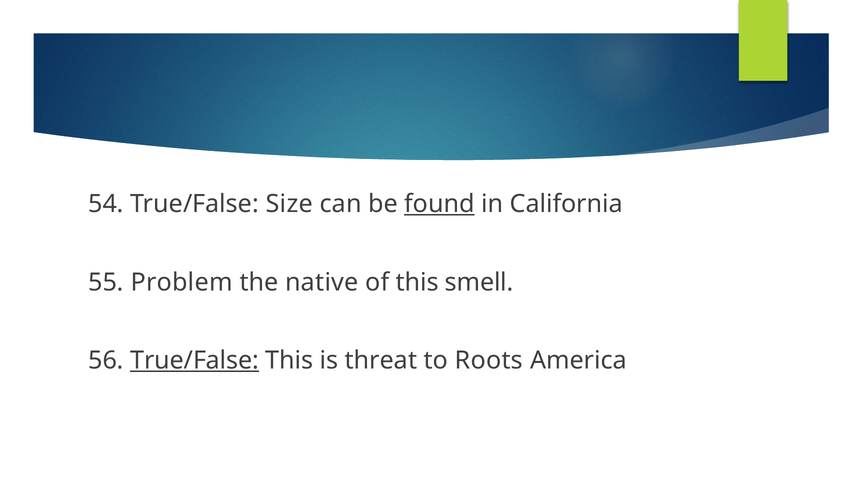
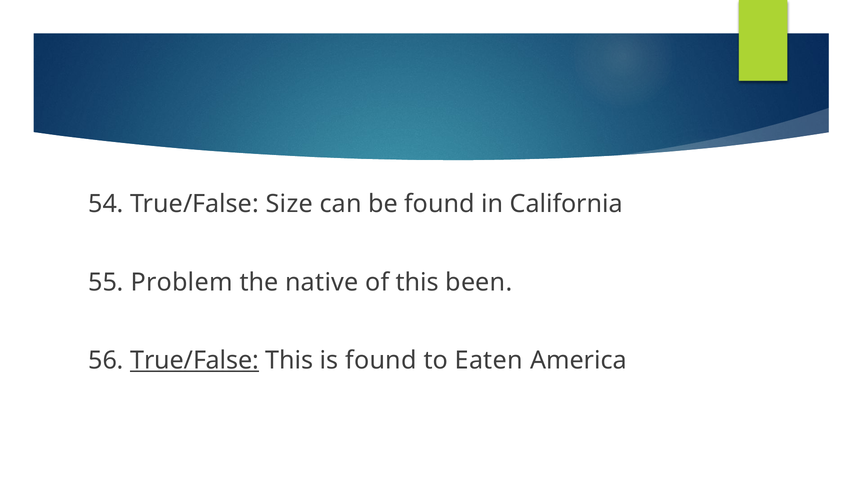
found at (439, 204) underline: present -> none
smell: smell -> been
is threat: threat -> found
Roots: Roots -> Eaten
